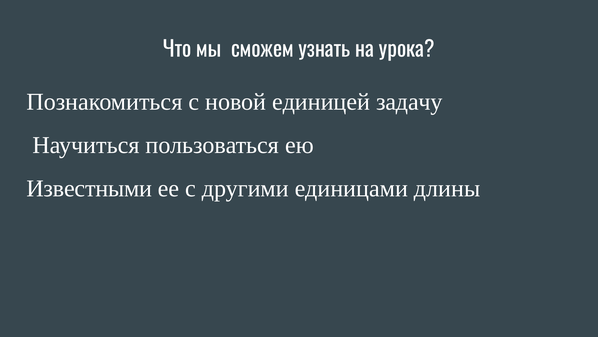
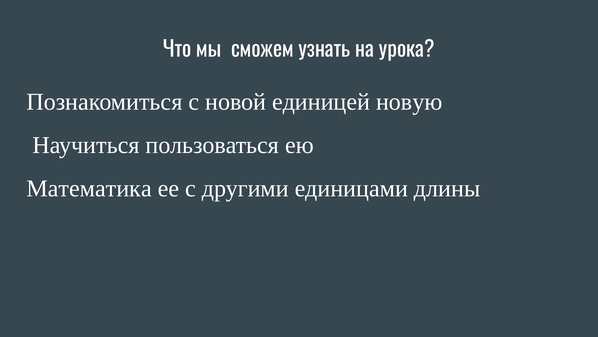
задачу: задачу -> новую
Известными: Известными -> Математика
